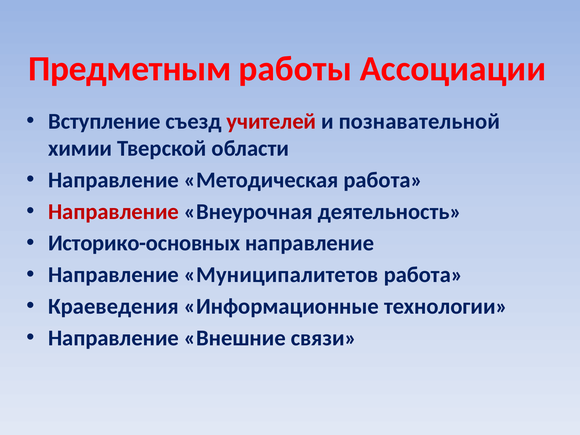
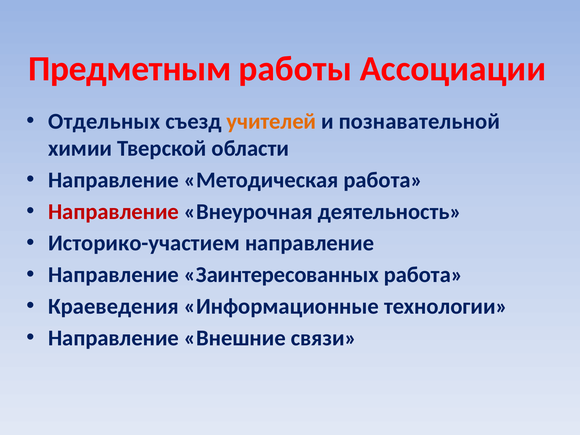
Вступление: Вступление -> Отдельных
учителей colour: red -> orange
Историко-основных: Историко-основных -> Историко-участием
Муниципалитетов: Муниципалитетов -> Заинтересованных
